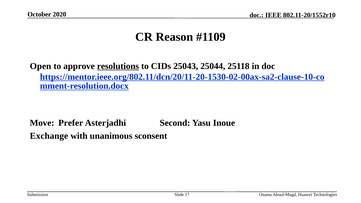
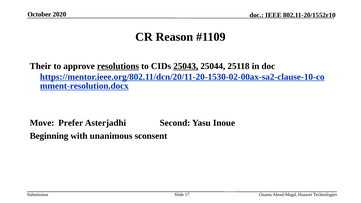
Open: Open -> Their
25043 underline: none -> present
Exchange: Exchange -> Beginning
